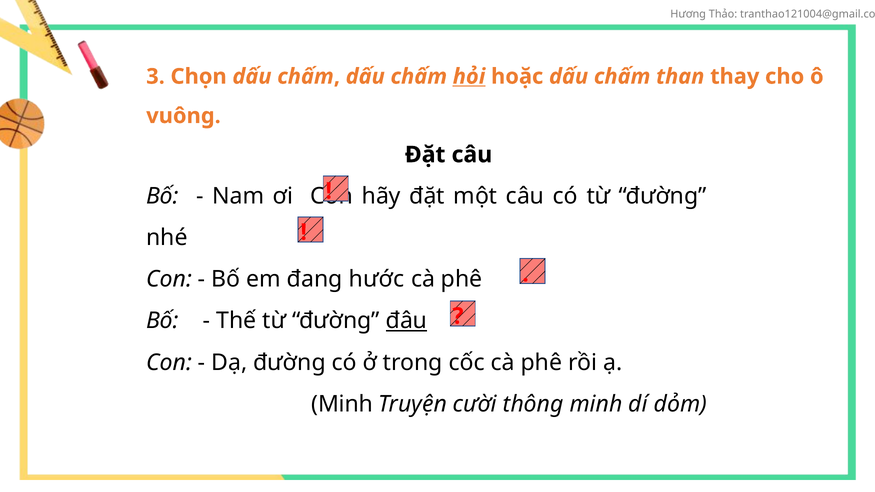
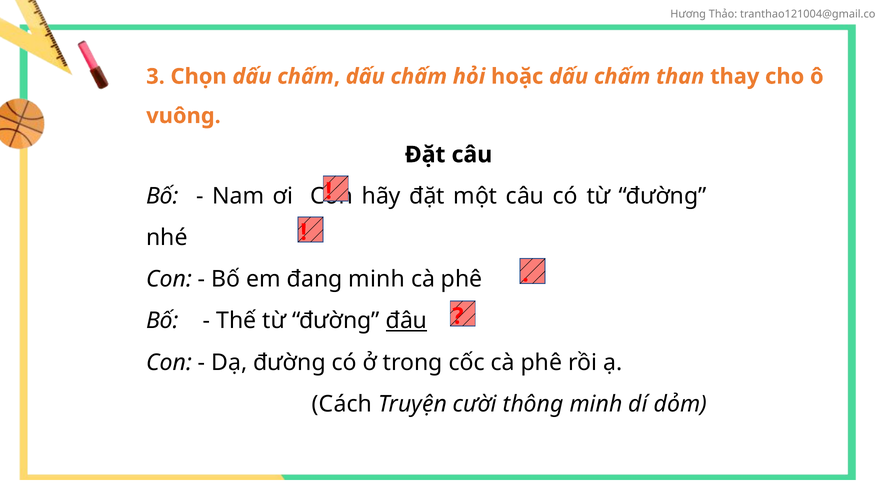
hỏi underline: present -> none
đang hước: hước -> minh
Minh at (342, 404): Minh -> Cách
